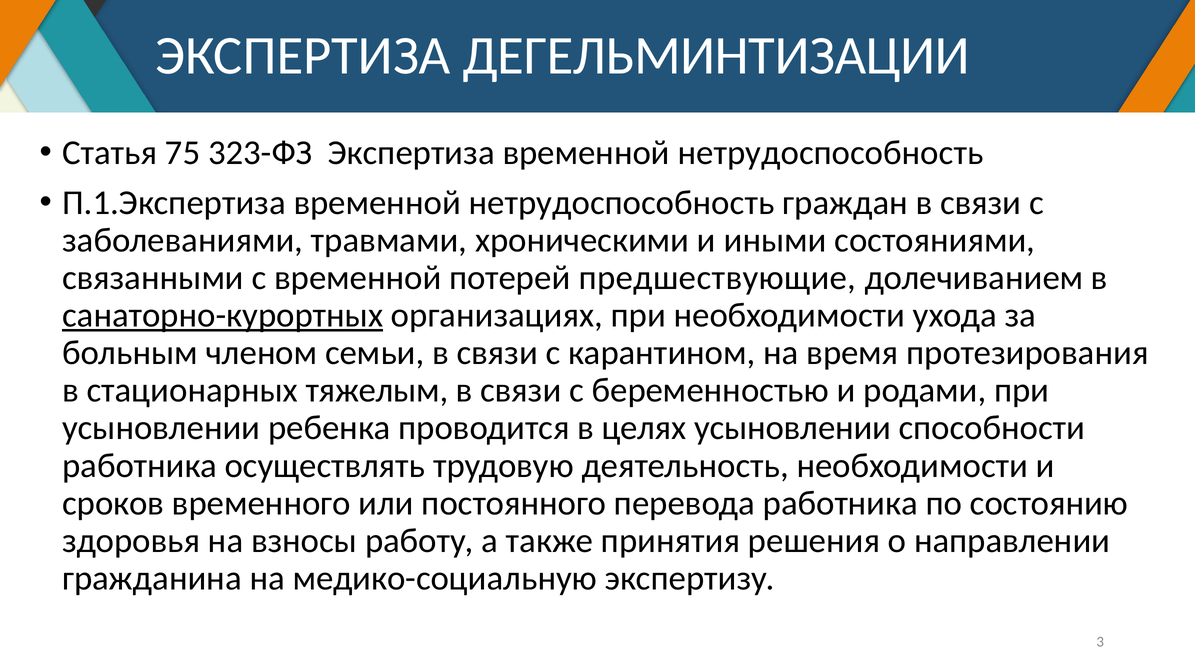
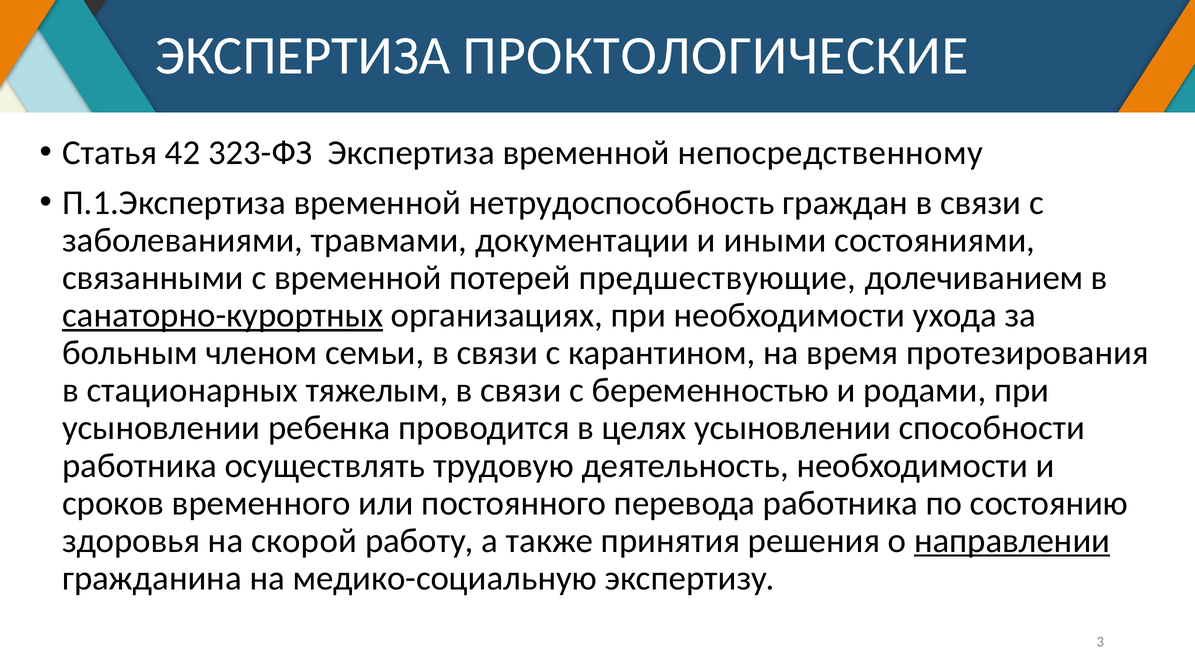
ДЕГЕЛЬМИНТИЗАЦИИ: ДЕГЕЛЬМИНТИЗАЦИИ -> ПРОКТОЛОГИЧЕСКИЕ
75: 75 -> 42
Экспертиза временной нетрудоспособность: нетрудоспособность -> непосредственному
хроническими: хроническими -> документации
взносы: взносы -> скорой
направлении underline: none -> present
